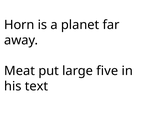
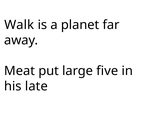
Horn: Horn -> Walk
text: text -> late
